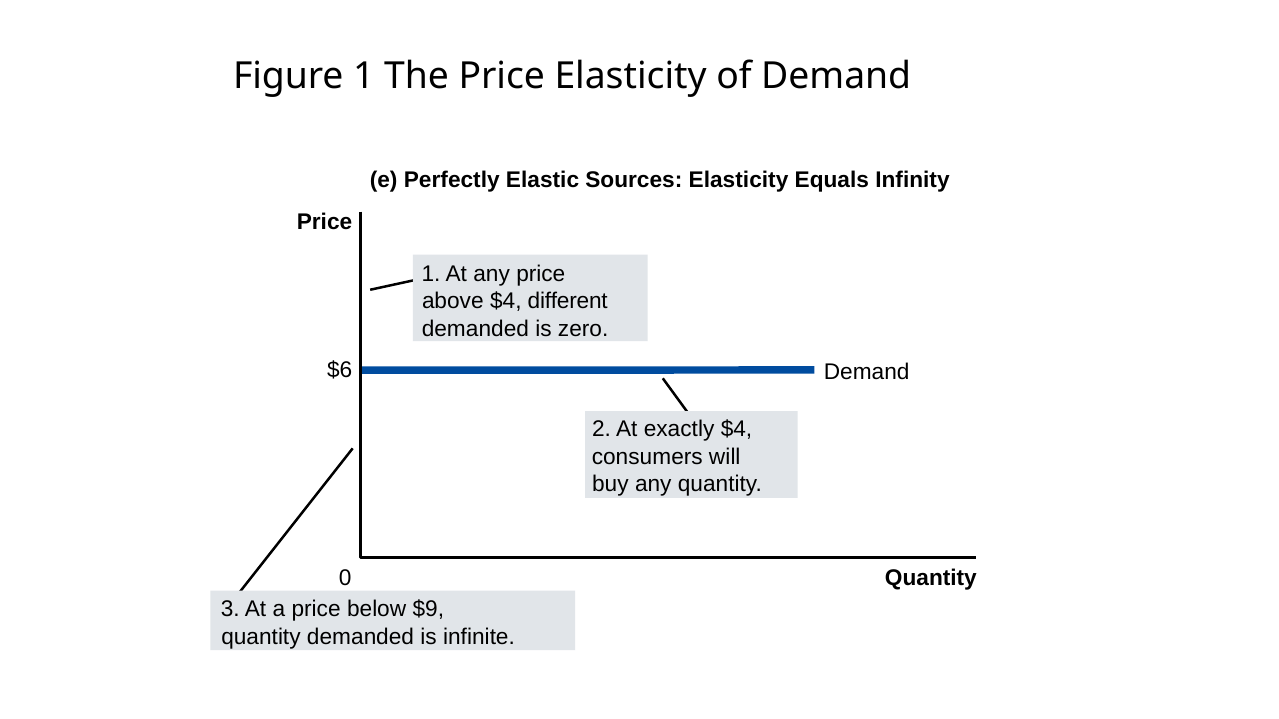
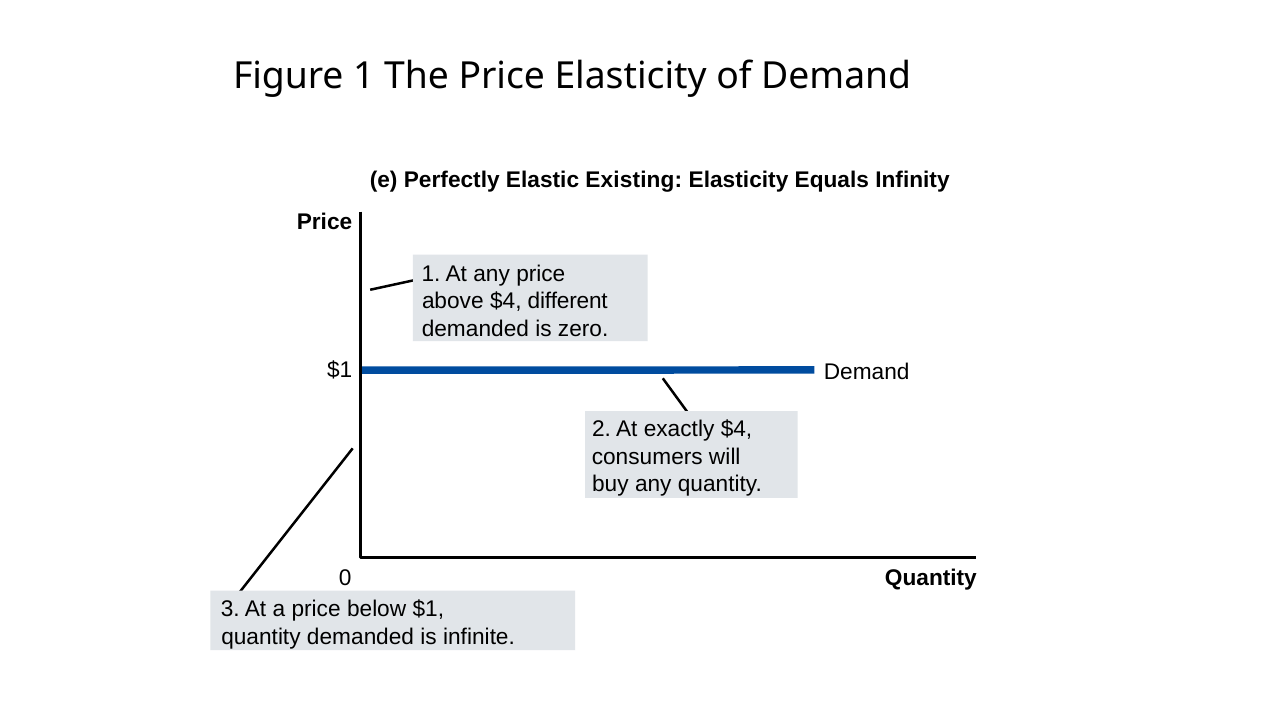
Sources: Sources -> Existing
$6 at (340, 371): $6 -> $1
below $9: $9 -> $1
